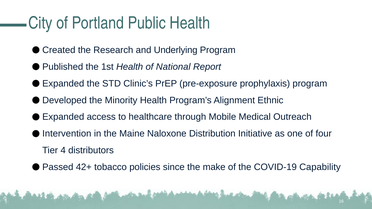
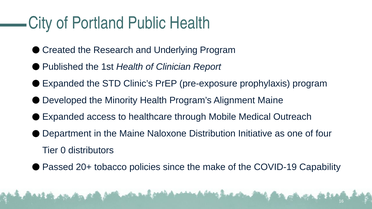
National: National -> Clinician
Alignment Ethnic: Ethnic -> Maine
Intervention: Intervention -> Department
4: 4 -> 0
42+: 42+ -> 20+
